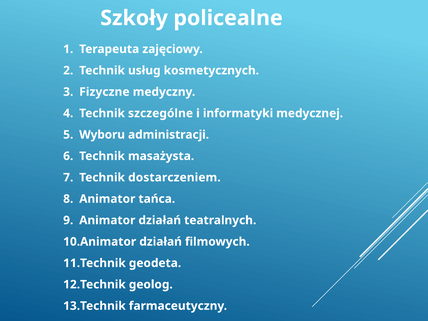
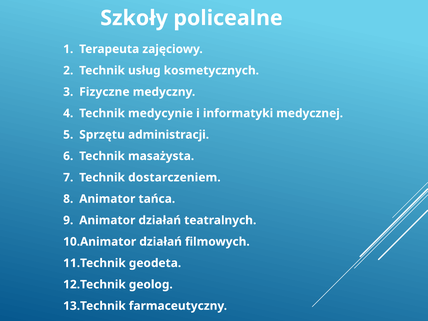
szczególne: szczególne -> medycynie
Wyboru: Wyboru -> Sprzętu
